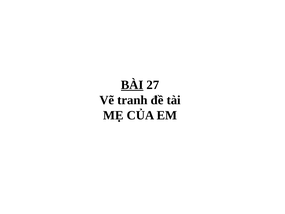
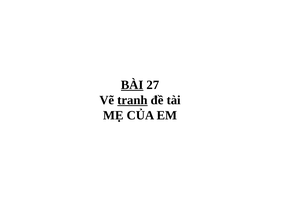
tranh underline: none -> present
